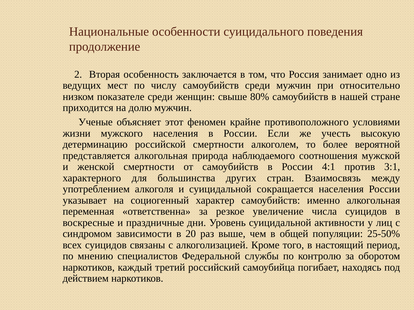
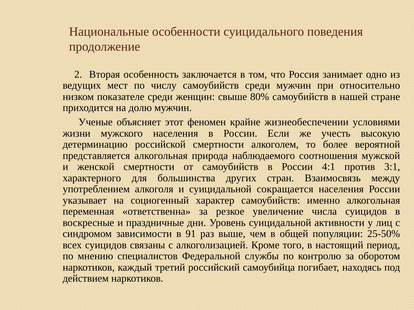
противоположного: противоположного -> жизнеобеспечении
20: 20 -> 91
